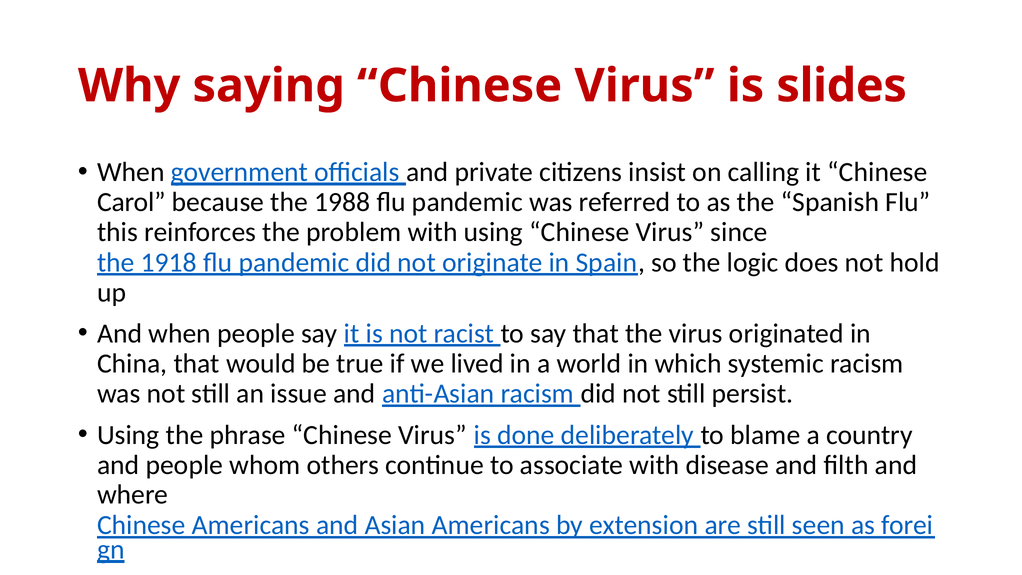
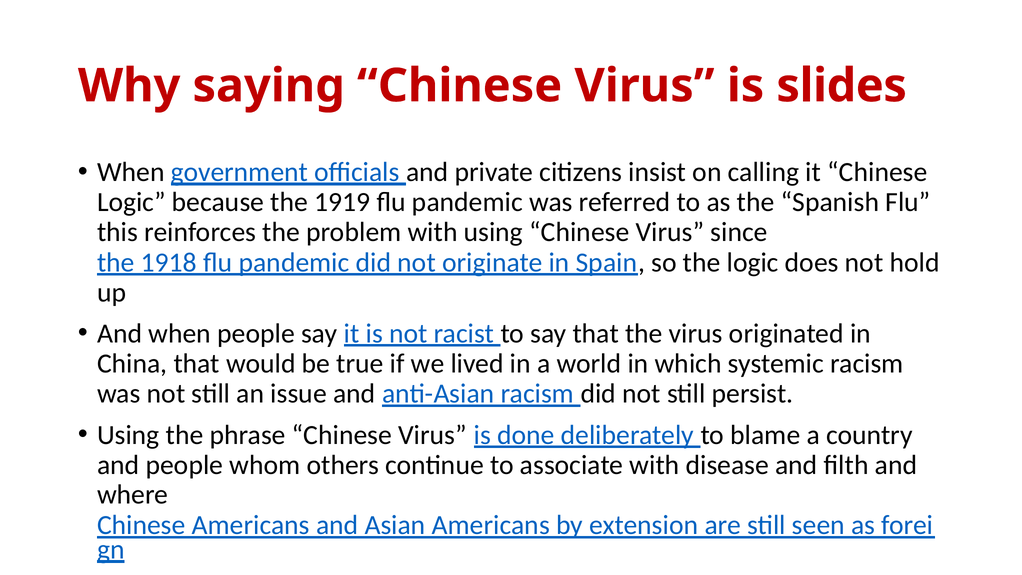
Carol at (131, 202): Carol -> Logic
1988: 1988 -> 1919
